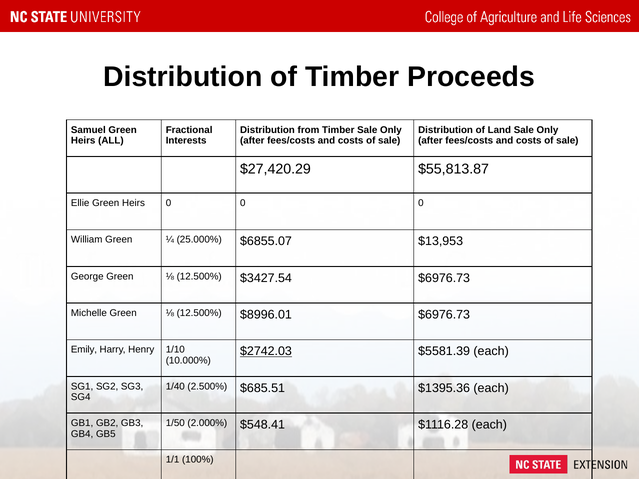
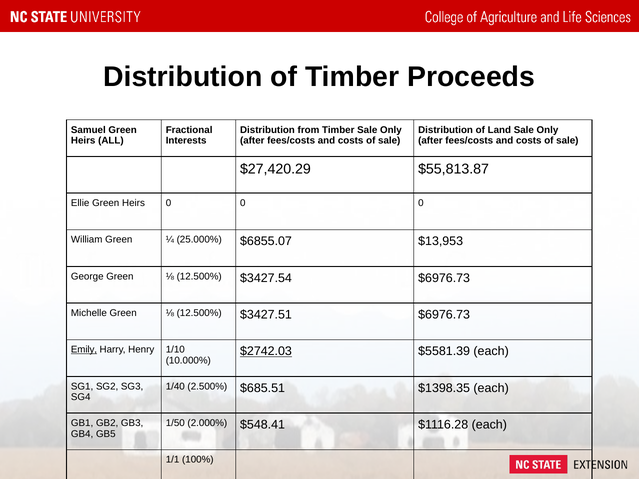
$8996.01: $8996.01 -> $3427.51
Emily underline: none -> present
$1395.36: $1395.36 -> $1398.35
